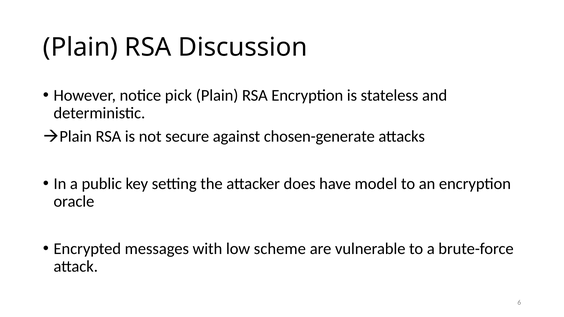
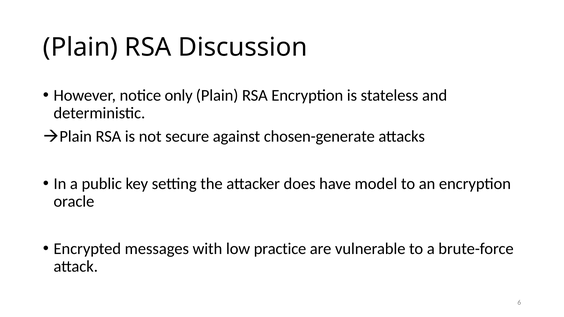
pick: pick -> only
scheme: scheme -> practice
